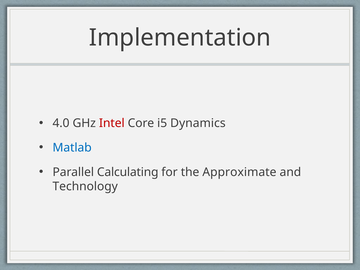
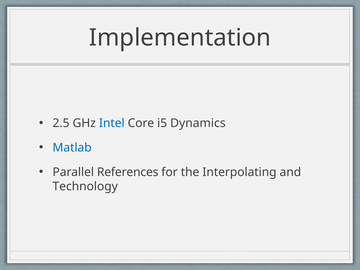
4.0: 4.0 -> 2.5
Intel colour: red -> blue
Calculating: Calculating -> References
Approximate: Approximate -> Interpolating
